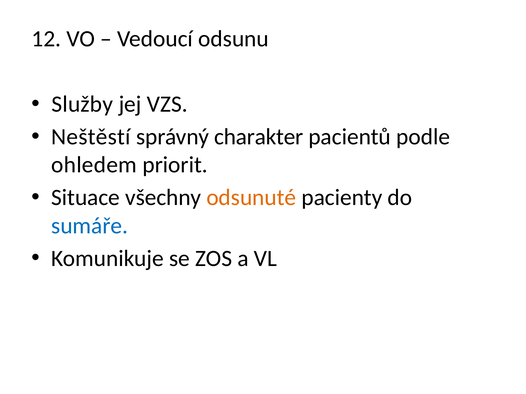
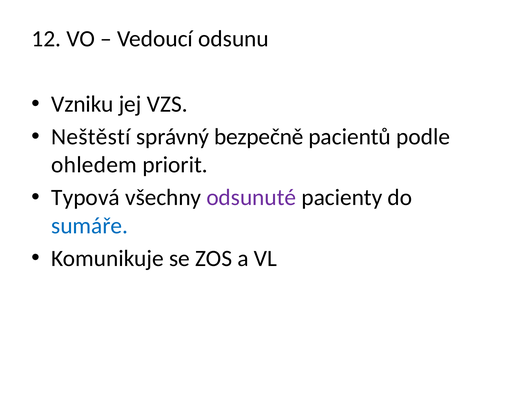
Služby: Služby -> Vzniku
charakter: charakter -> bezpečně
Situace: Situace -> Typová
odsunuté colour: orange -> purple
